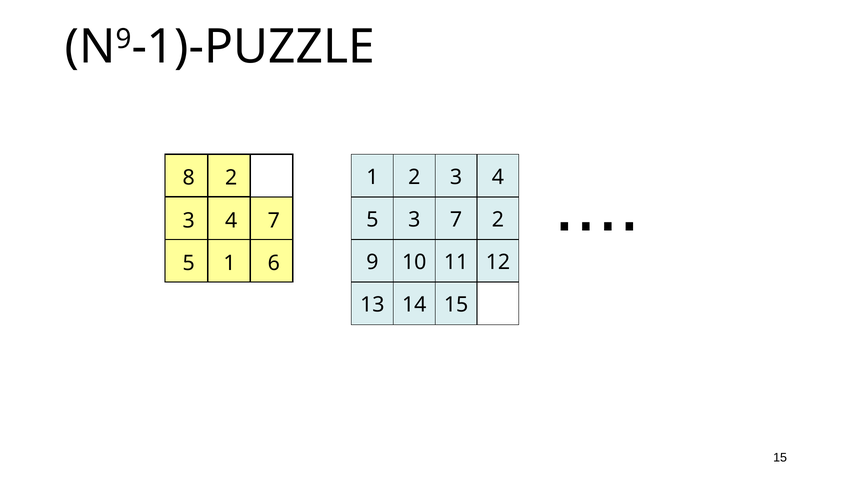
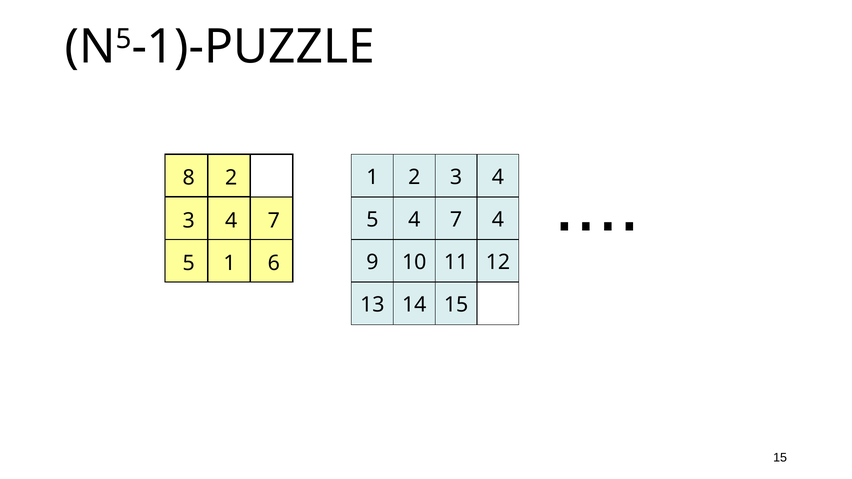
9 at (124, 39): 9 -> 5
5 3: 3 -> 4
7 2: 2 -> 4
